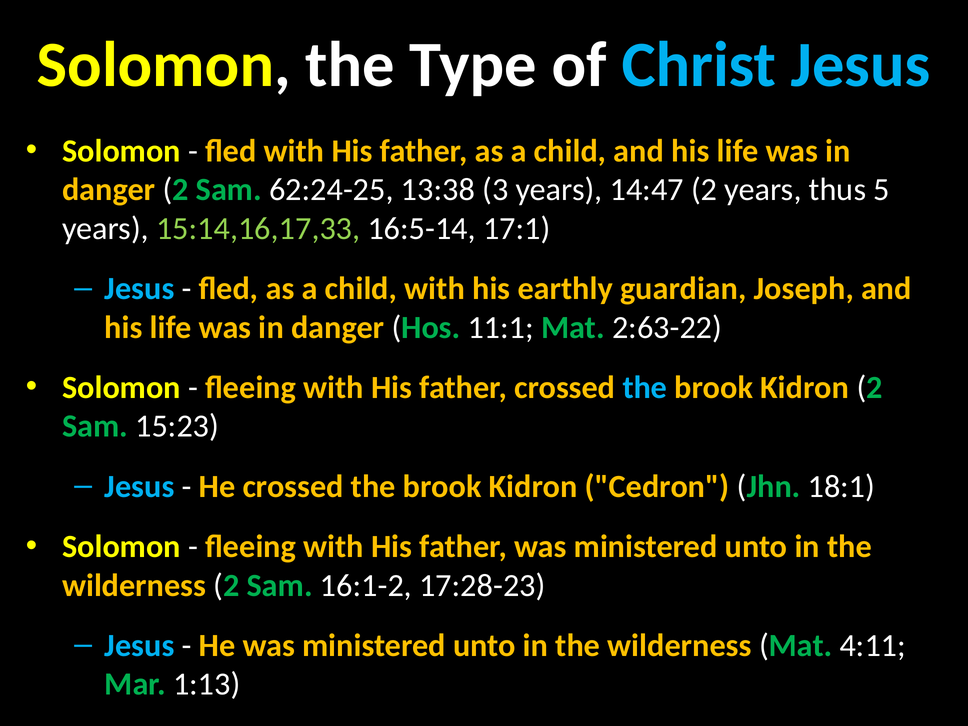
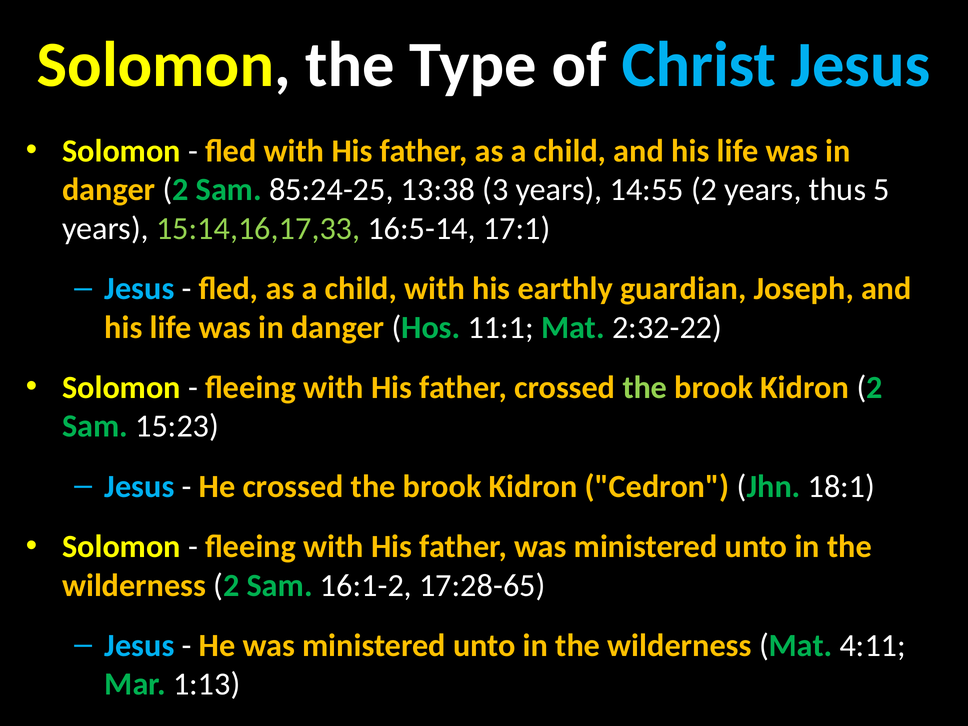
62:24-25: 62:24-25 -> 85:24-25
14:47: 14:47 -> 14:55
2:63-22: 2:63-22 -> 2:32-22
the at (645, 388) colour: light blue -> light green
17:28-23: 17:28-23 -> 17:28-65
